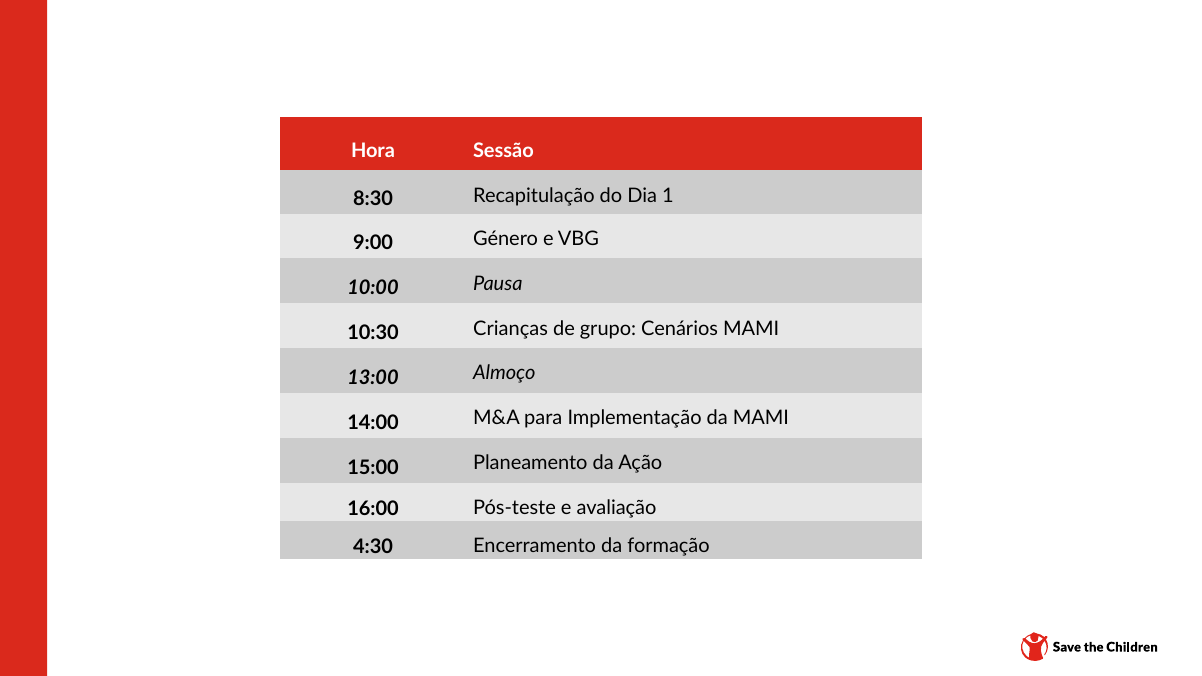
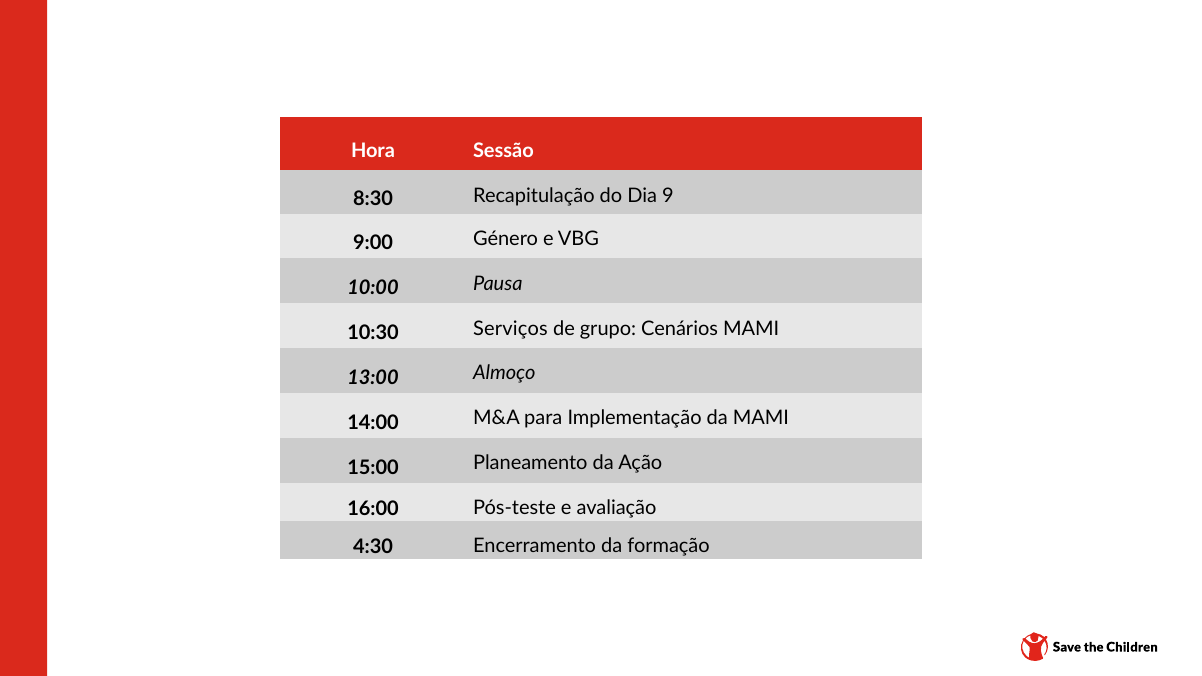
1: 1 -> 9
Crianças: Crianças -> Serviços
